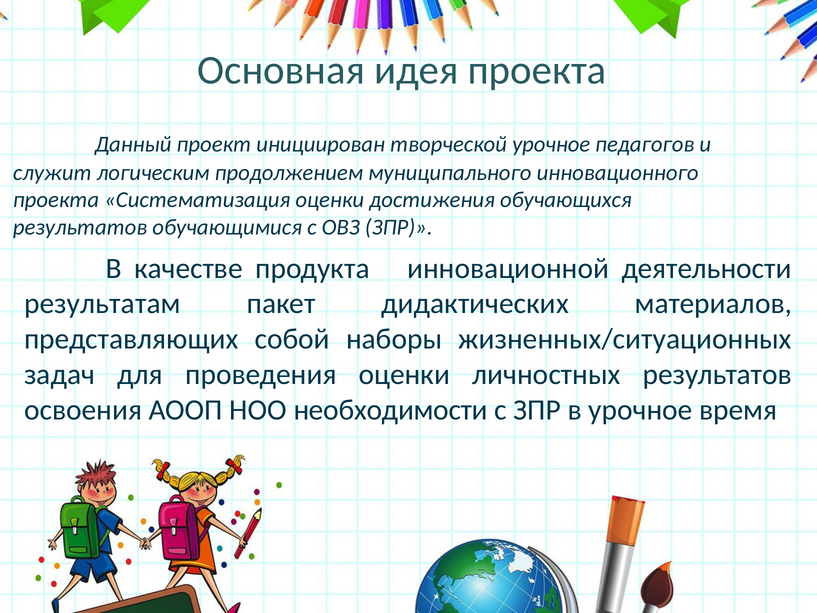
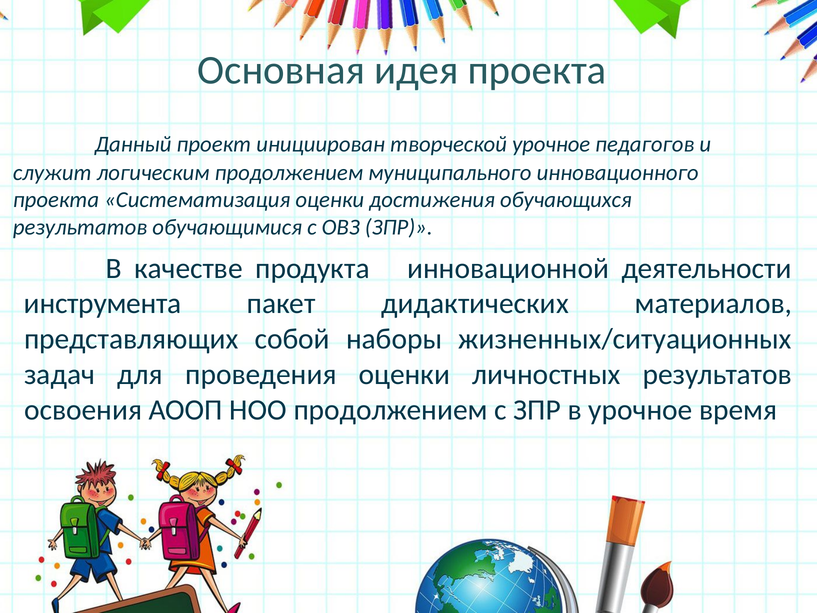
результатам: результатам -> инструмента
НОО необходимости: необходимости -> продолжением
